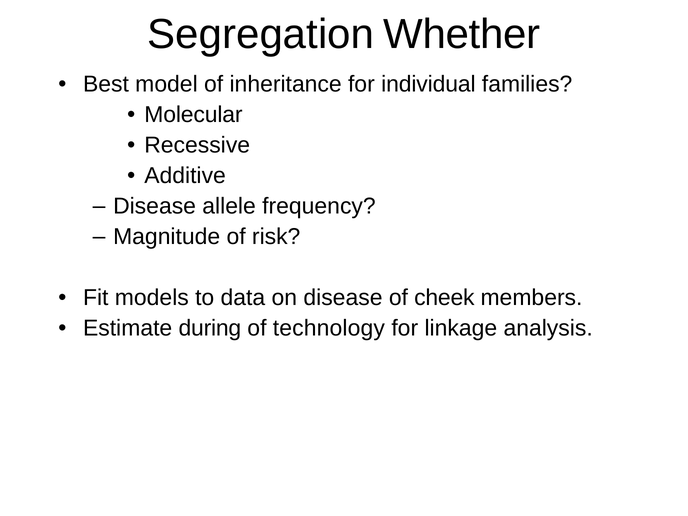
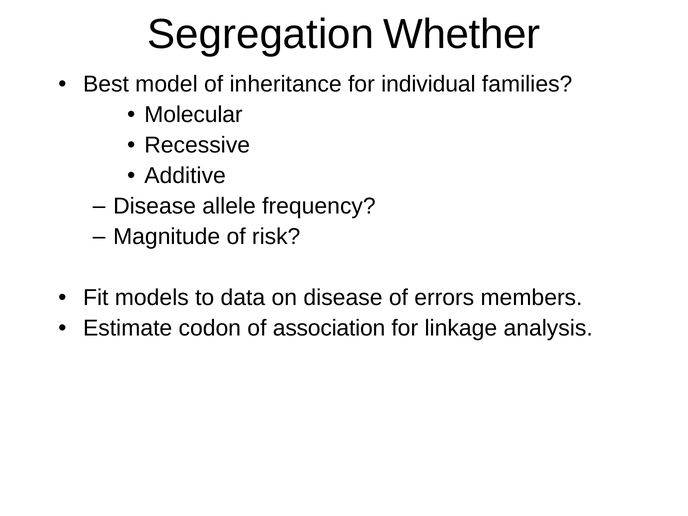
cheek: cheek -> errors
during: during -> codon
technology: technology -> association
